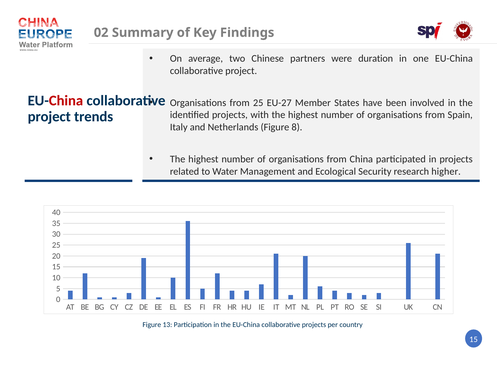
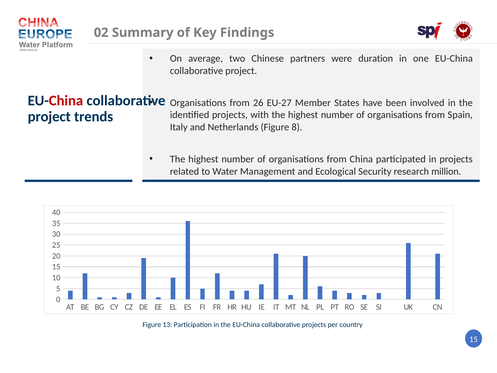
from 25: 25 -> 26
higher: higher -> million
